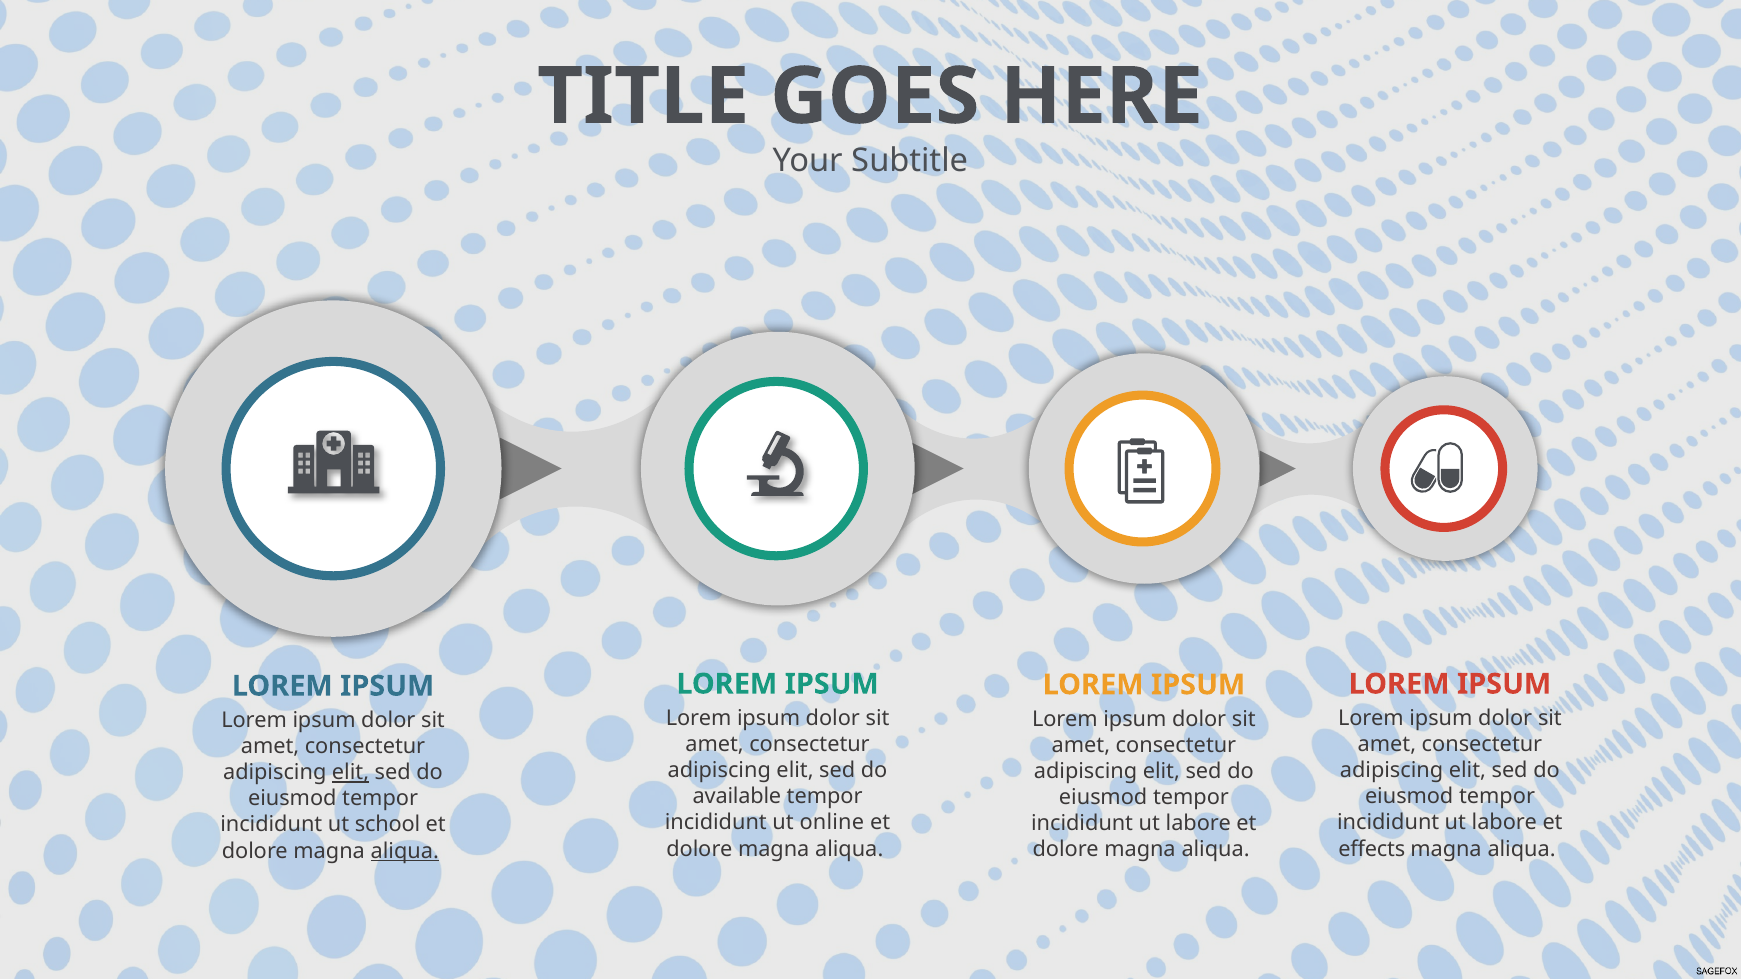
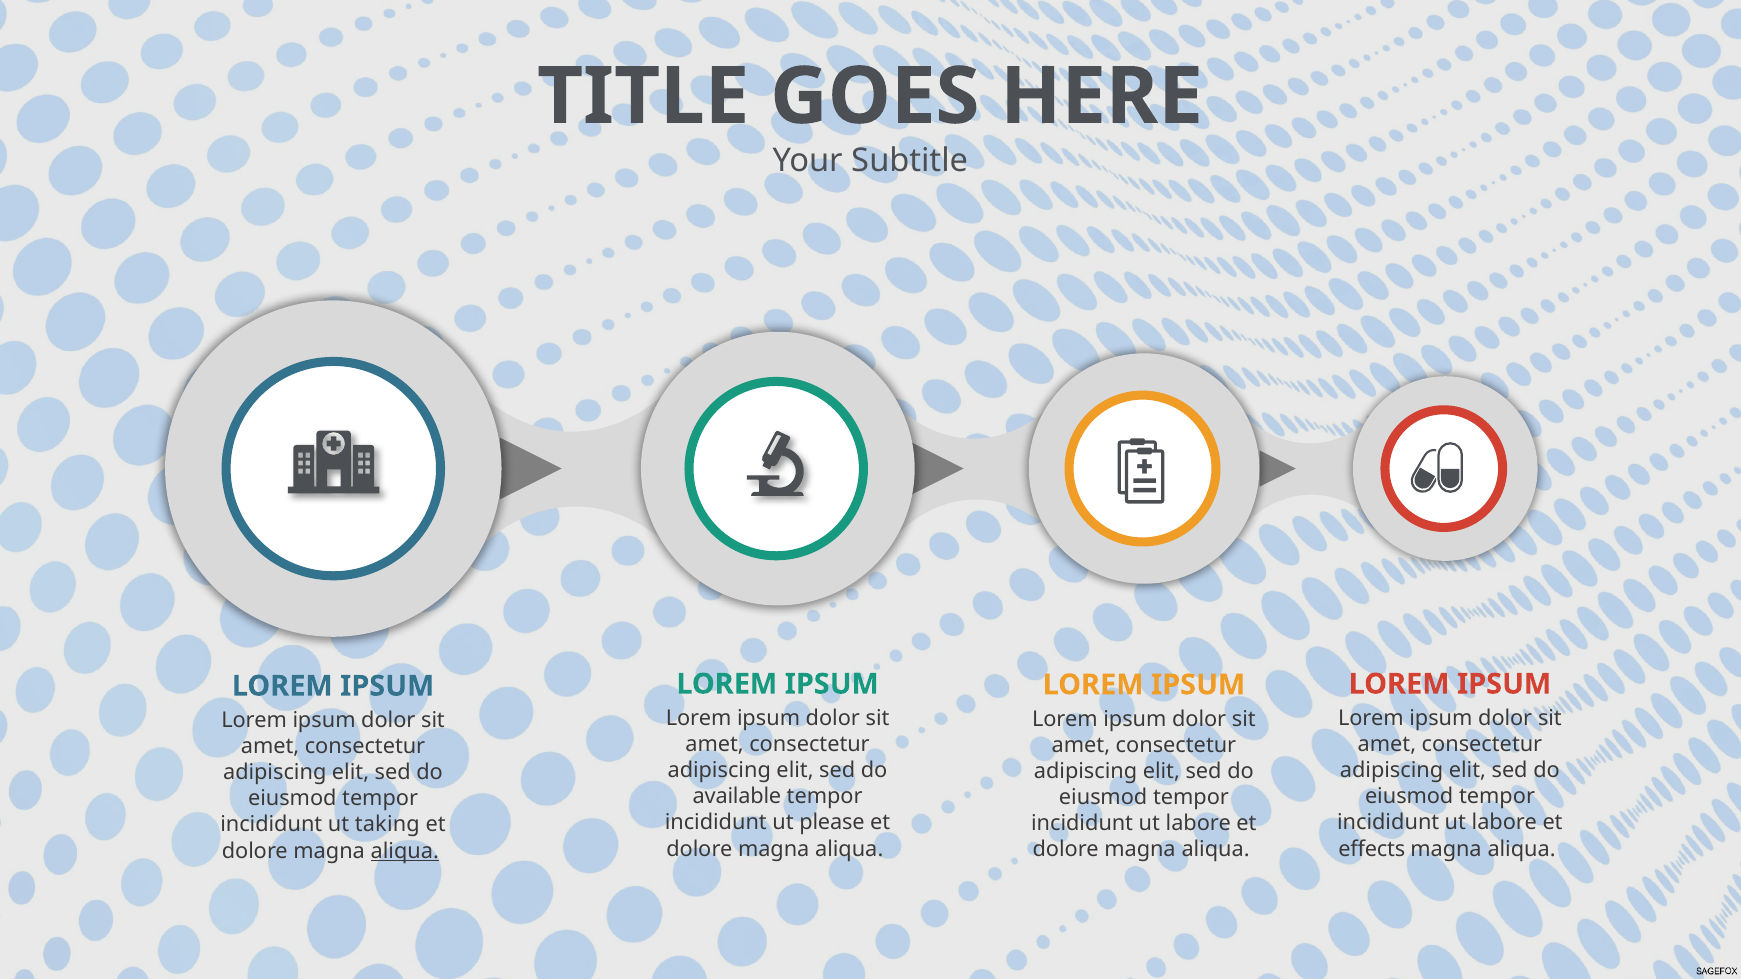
elit at (351, 773) underline: present -> none
online: online -> please
school: school -> taking
